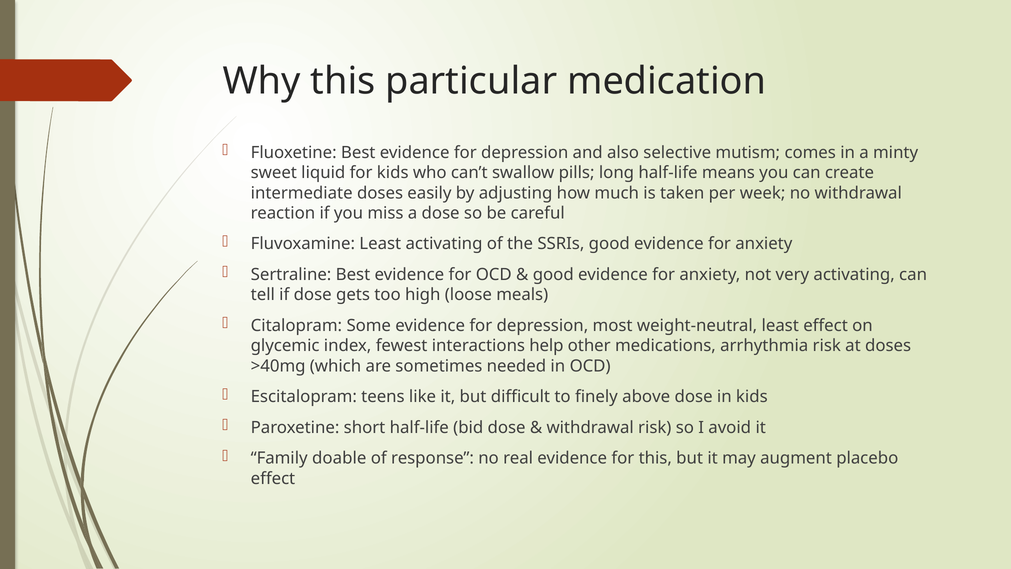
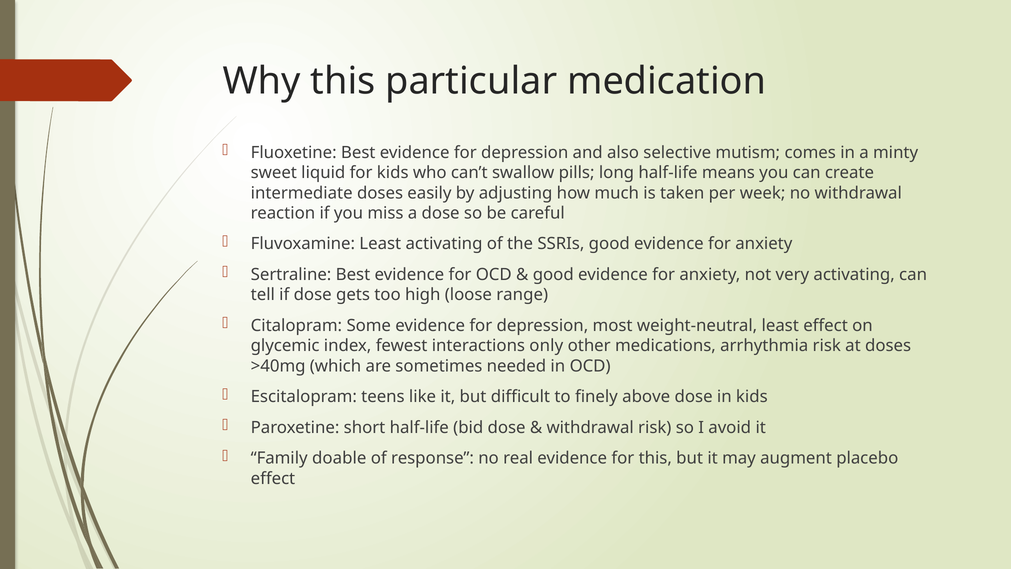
meals: meals -> range
help: help -> only
